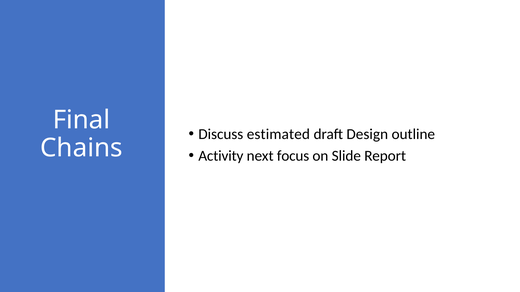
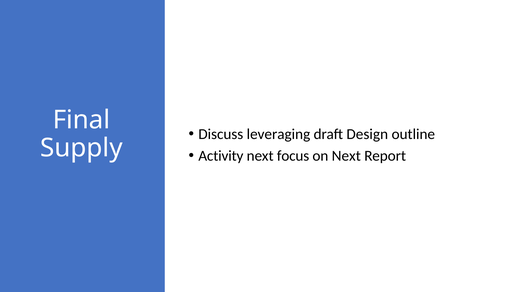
estimated: estimated -> leveraging
Chains: Chains -> Supply
on Slide: Slide -> Next
